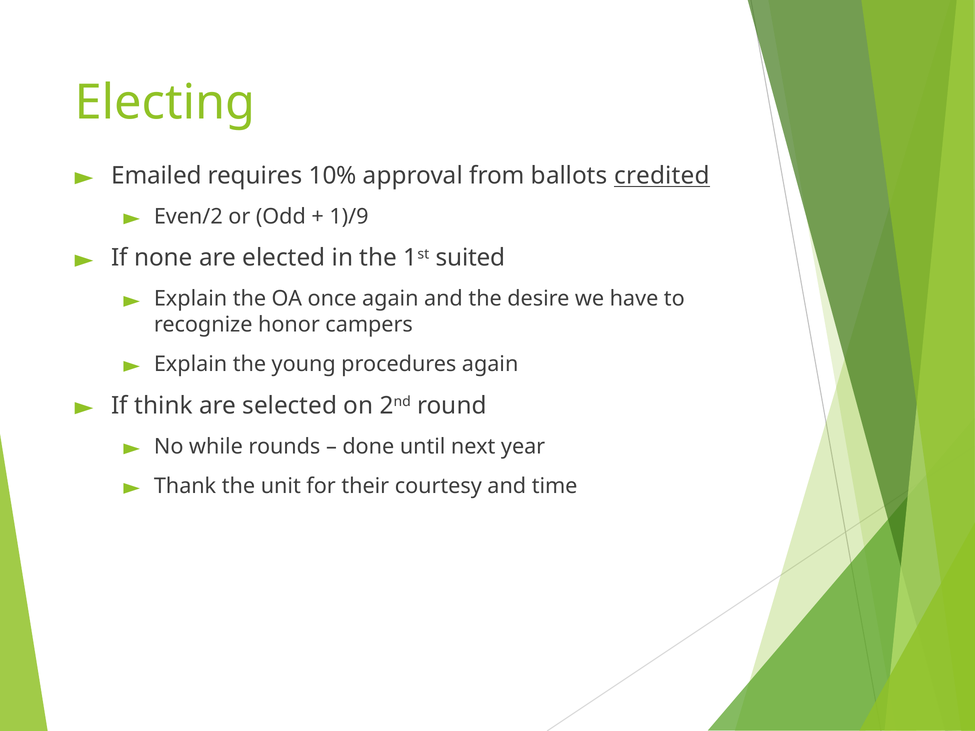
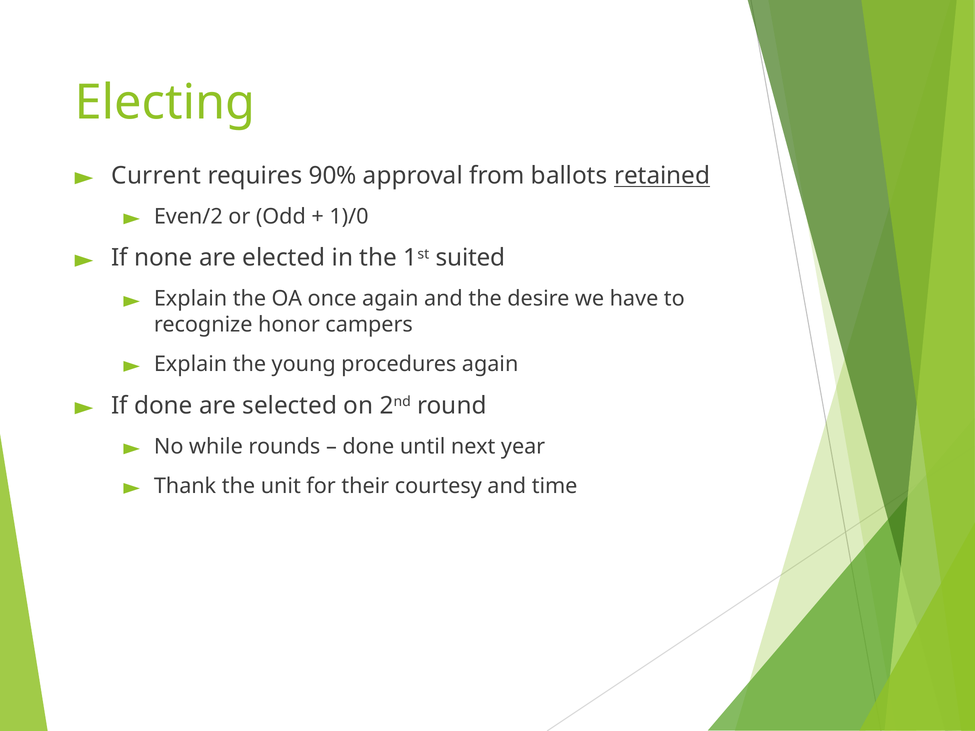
Emailed: Emailed -> Current
10%: 10% -> 90%
credited: credited -> retained
1)/9: 1)/9 -> 1)/0
If think: think -> done
